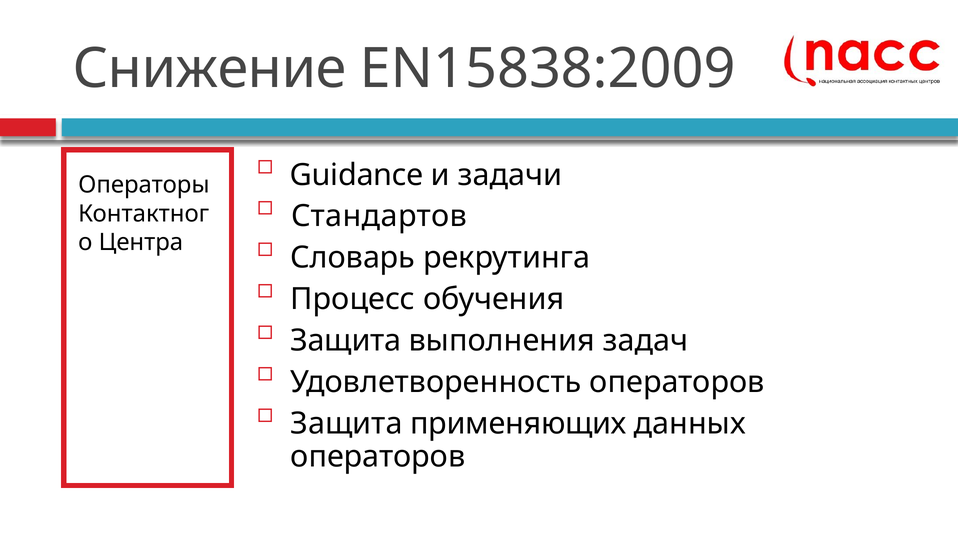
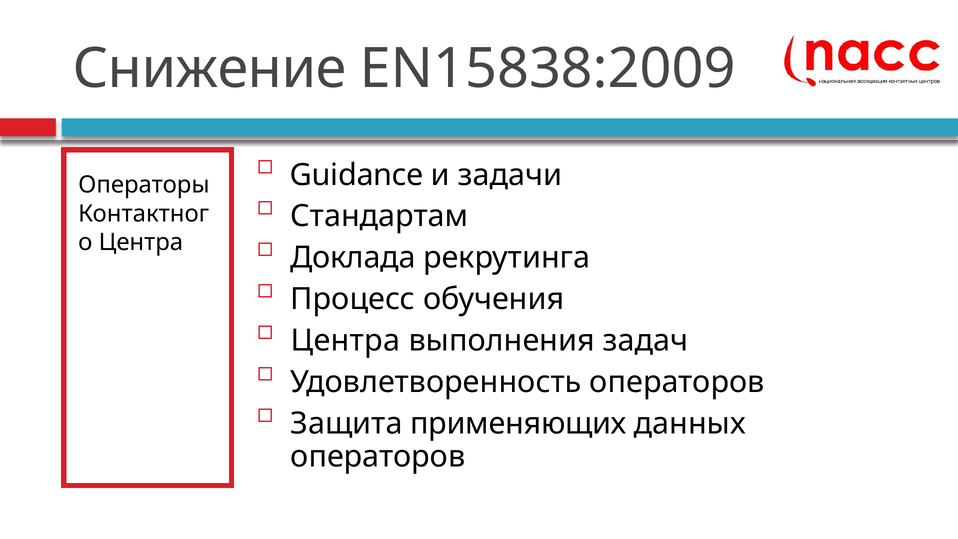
Стандартов: Стандартов -> Стандартам
Словарь: Словарь -> Доклада
Защита at (346, 341): Защита -> Центра
